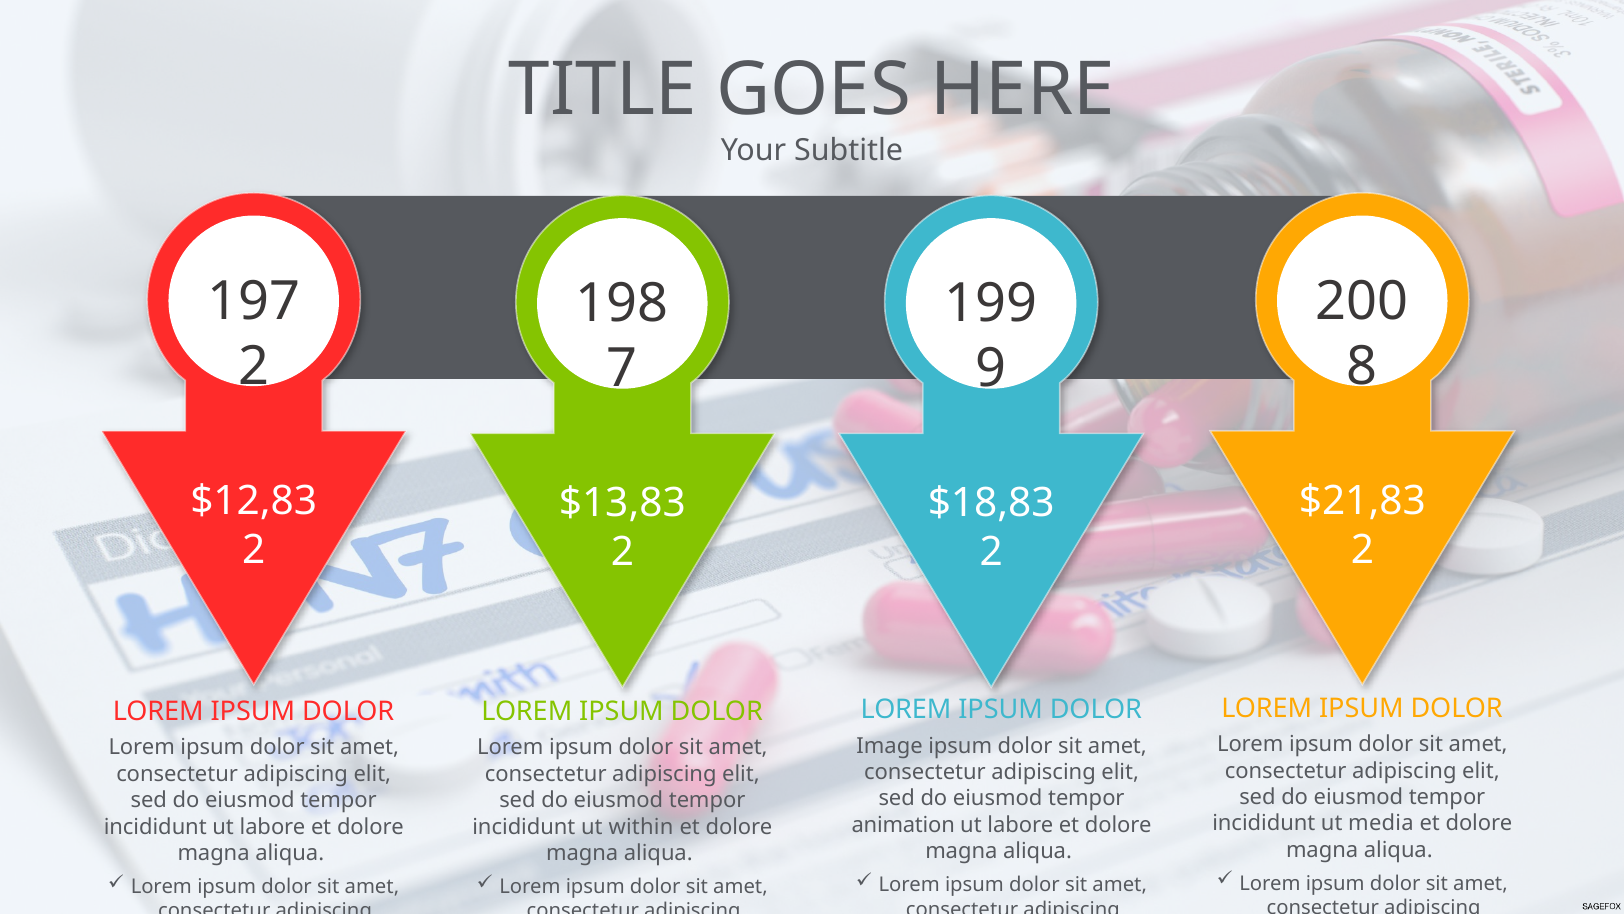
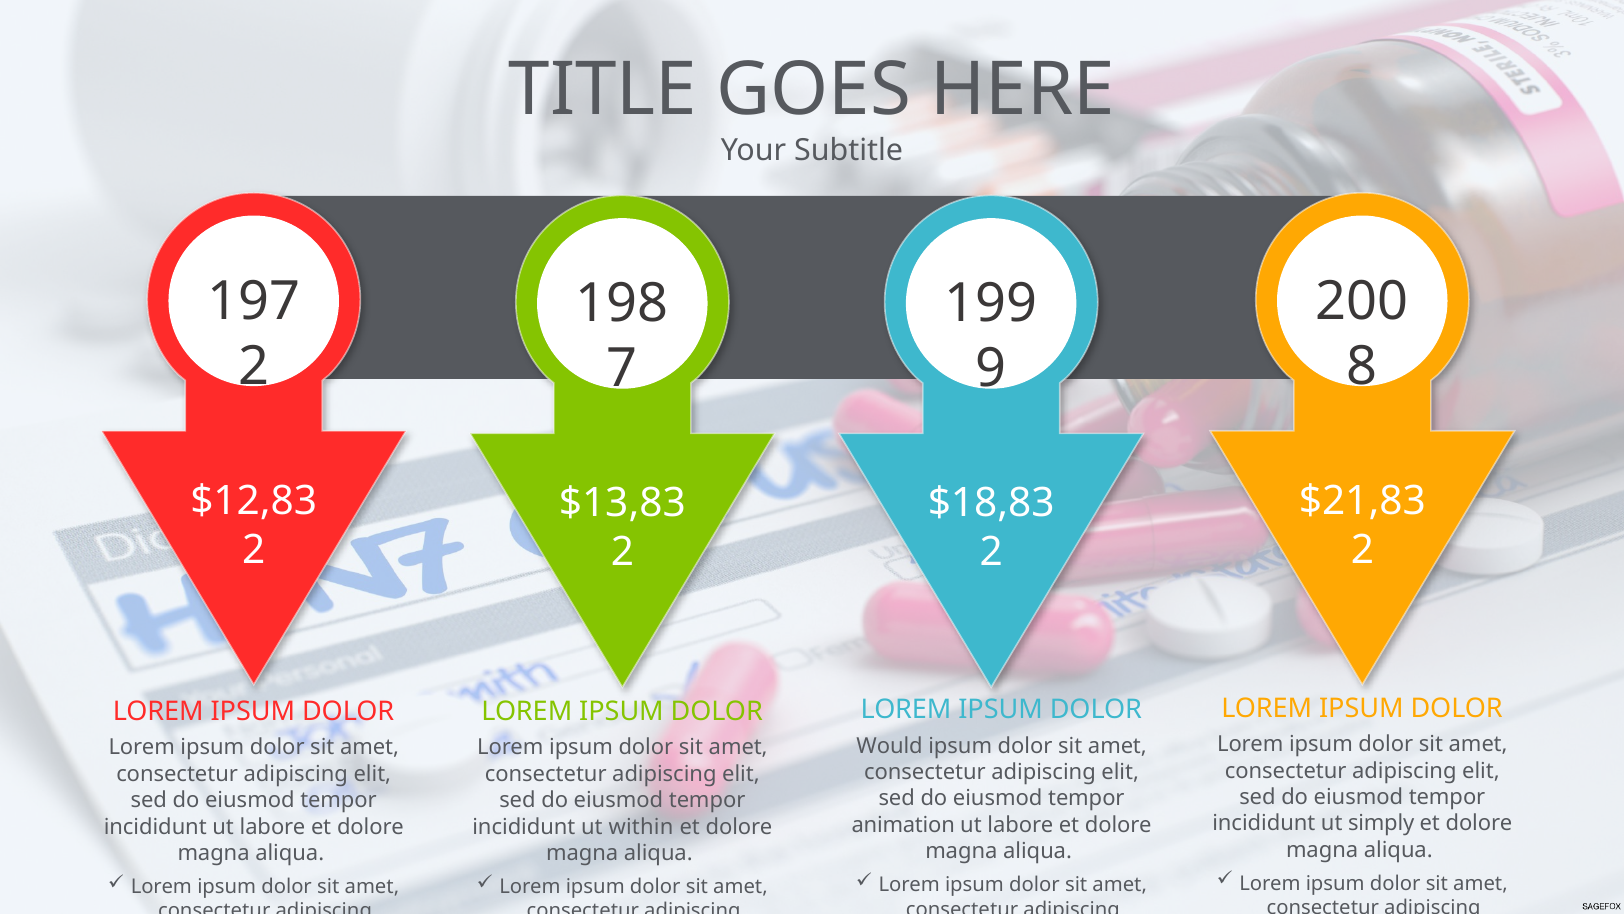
Image: Image -> Would
media: media -> simply
